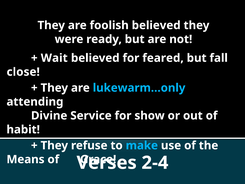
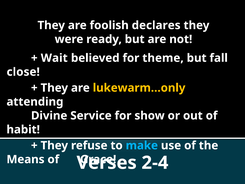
foolish believed: believed -> declares
feared: feared -> theme
lukewarm…only colour: light blue -> yellow
